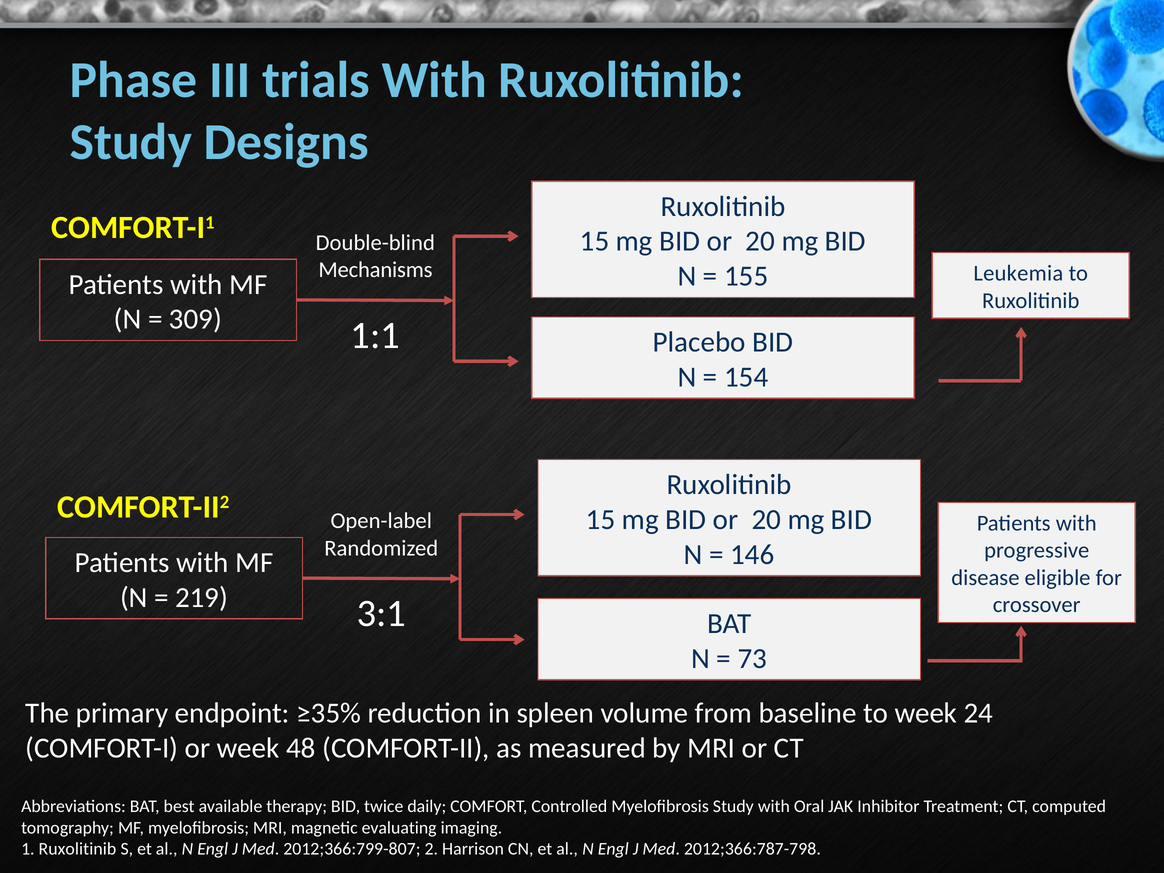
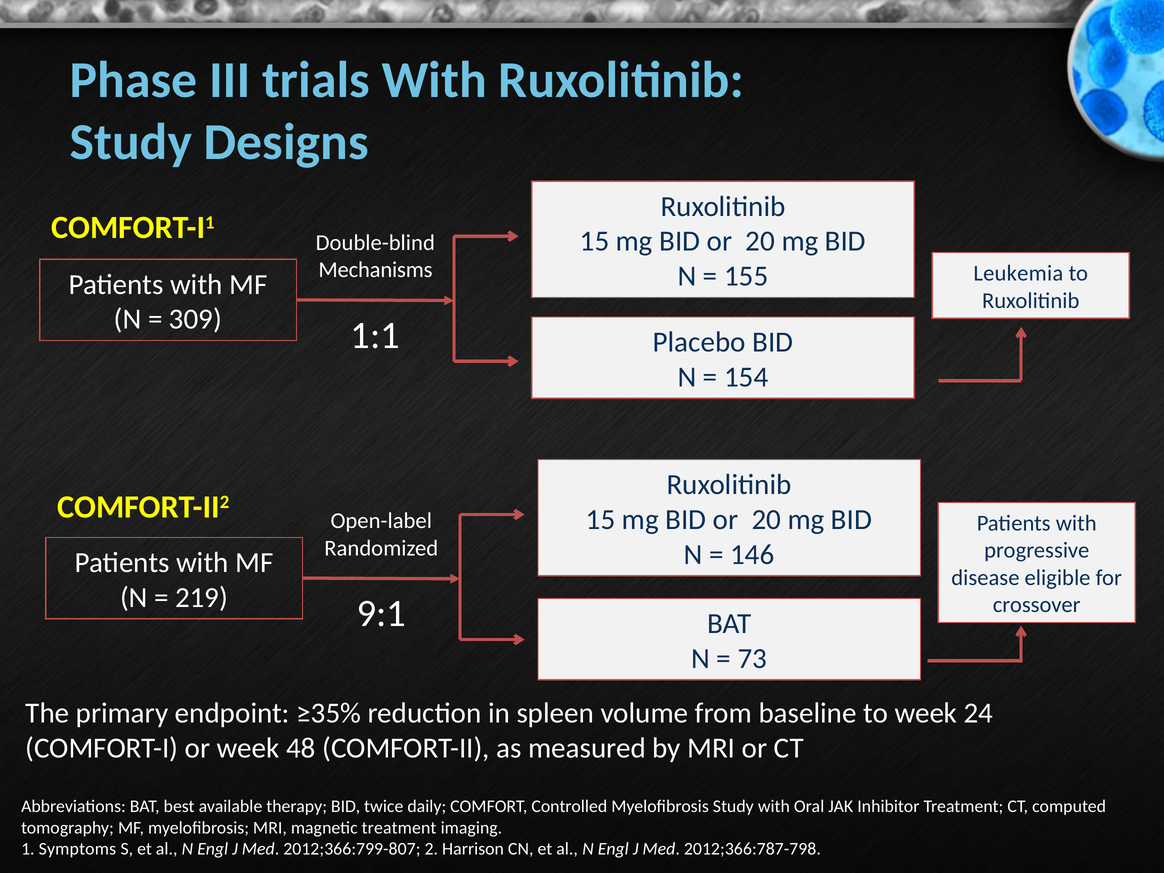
3:1: 3:1 -> 9:1
magnetic evaluating: evaluating -> treatment
1 Ruxolitinib: Ruxolitinib -> Symptoms
